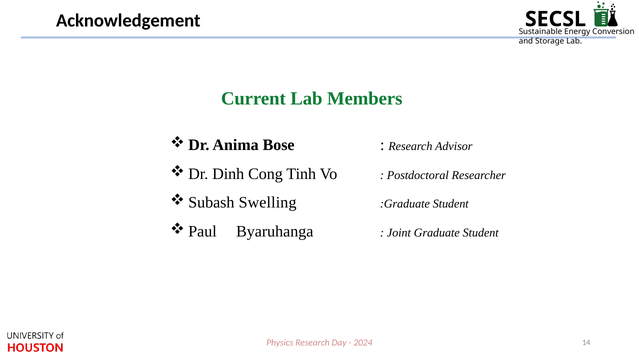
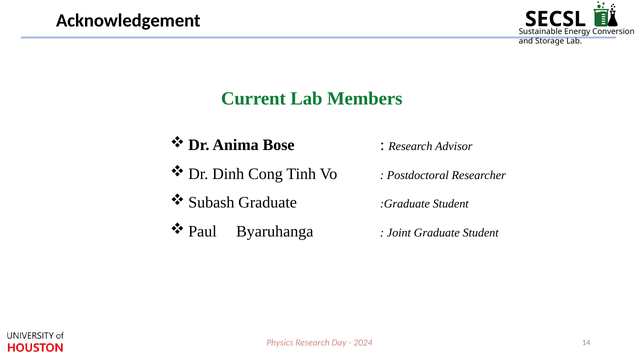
Swelling at (268, 203): Swelling -> Graduate
